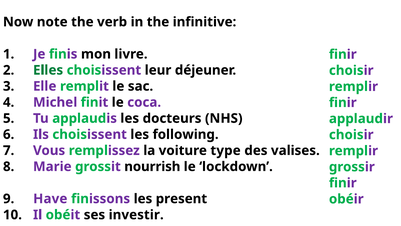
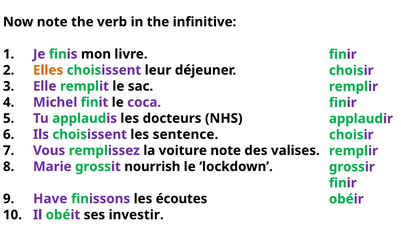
Elles colour: green -> orange
following: following -> sentence
voiture type: type -> note
present: present -> écoutes
